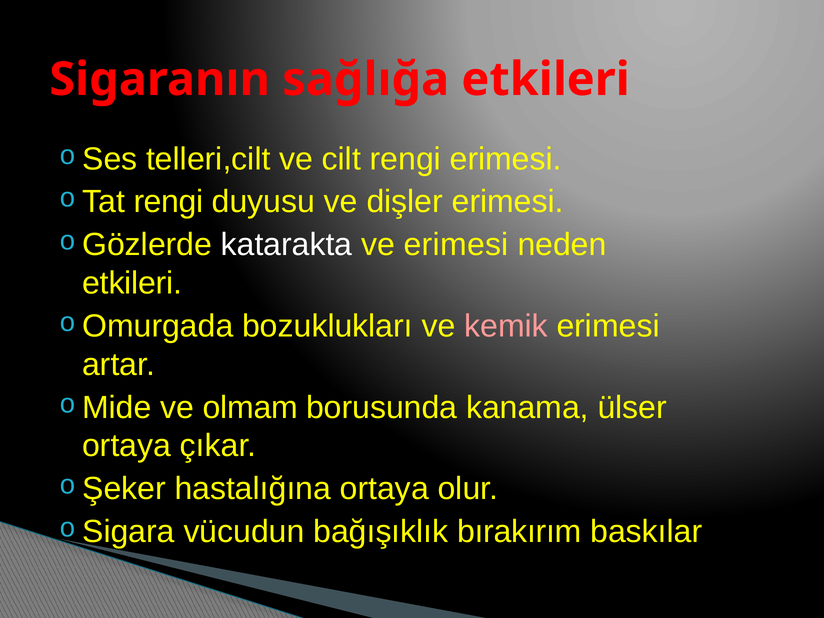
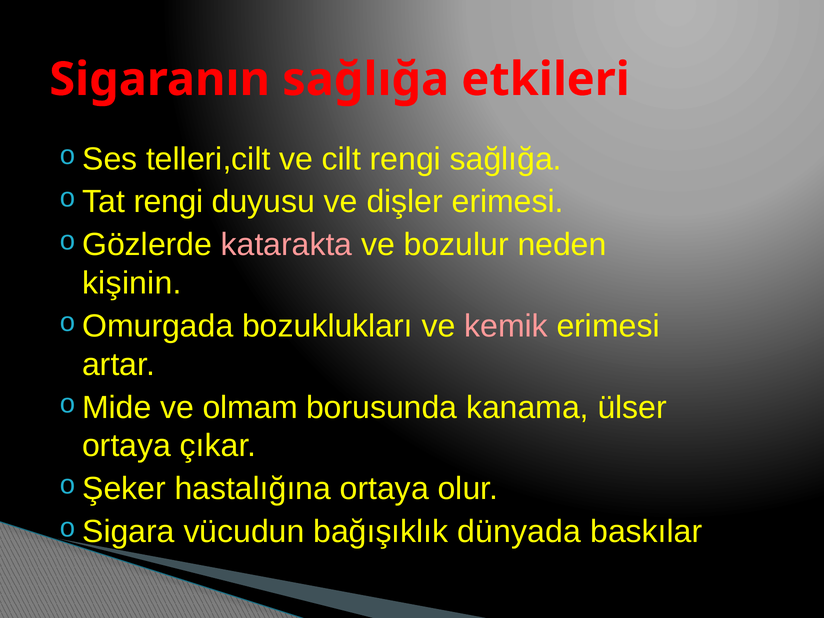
rengi erimesi: erimesi -> sağlığa
katarakta colour: white -> pink
ve erimesi: erimesi -> bozulur
etkileri at (132, 283): etkileri -> kişinin
bırakırım: bırakırım -> dünyada
